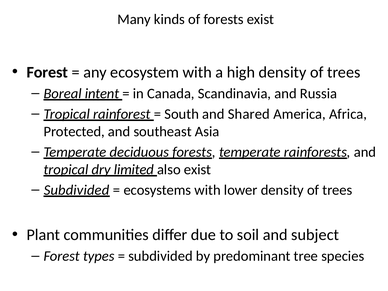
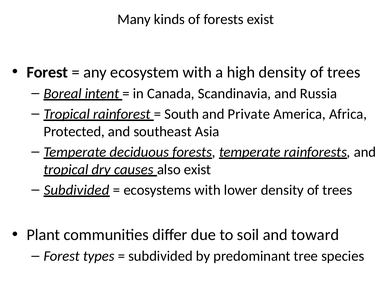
Shared: Shared -> Private
limited: limited -> causes
subject: subject -> toward
